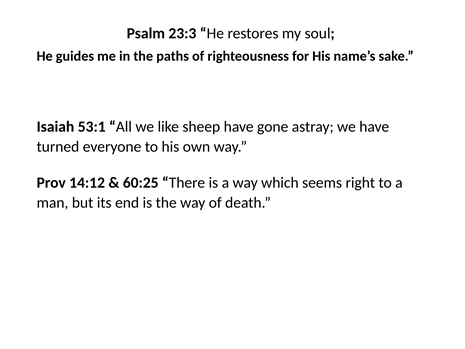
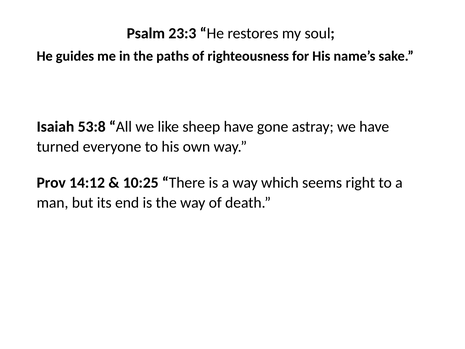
53:1: 53:1 -> 53:8
60:25: 60:25 -> 10:25
